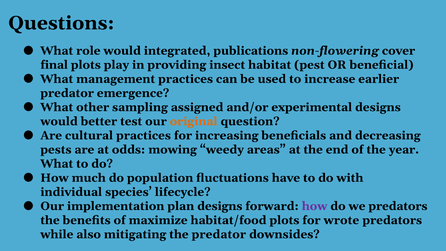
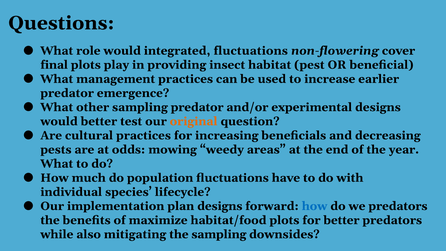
integrated publications: publications -> fluctuations
sampling assigned: assigned -> predator
how at (315, 206) colour: purple -> blue
for wrote: wrote -> better
the predator: predator -> sampling
